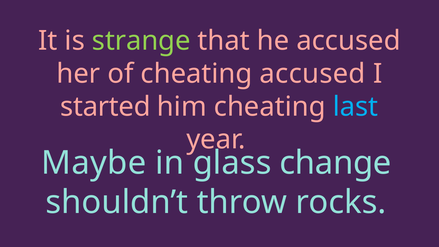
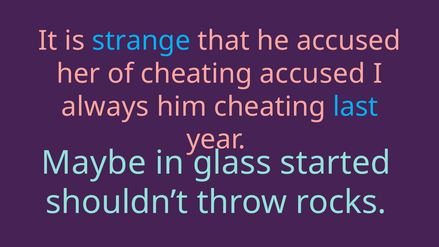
strange colour: light green -> light blue
started: started -> always
change: change -> started
